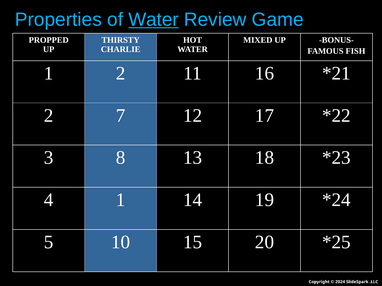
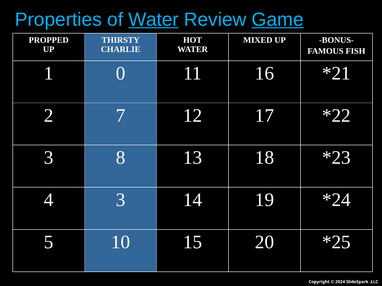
Game underline: none -> present
1 2: 2 -> 0
4 1: 1 -> 3
